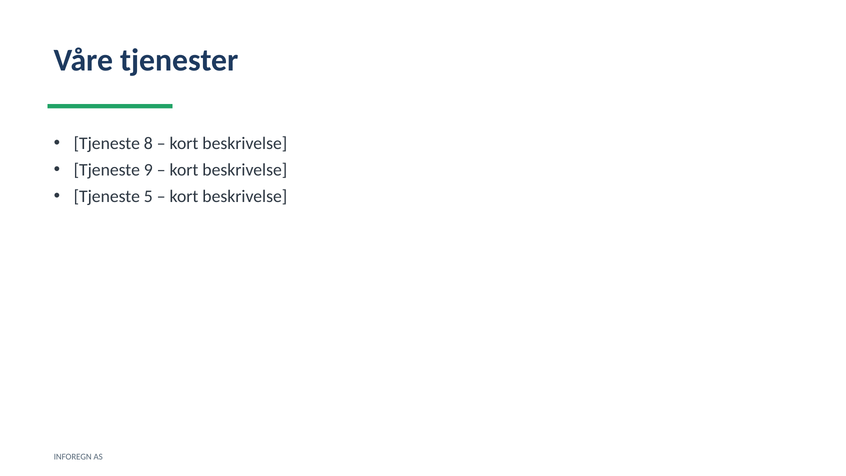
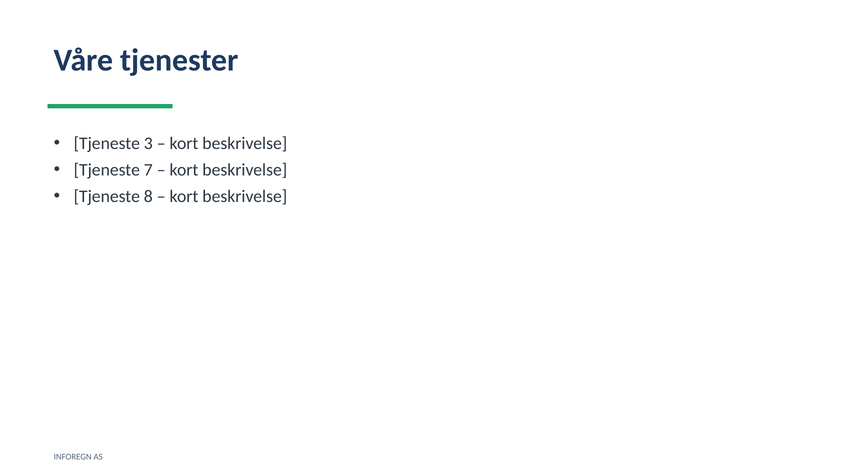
8: 8 -> 3
9: 9 -> 7
5: 5 -> 8
